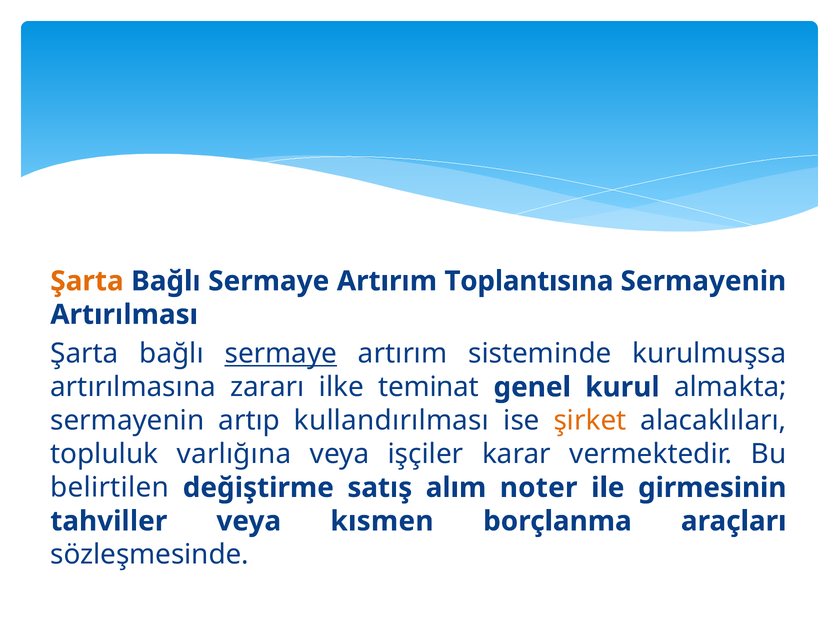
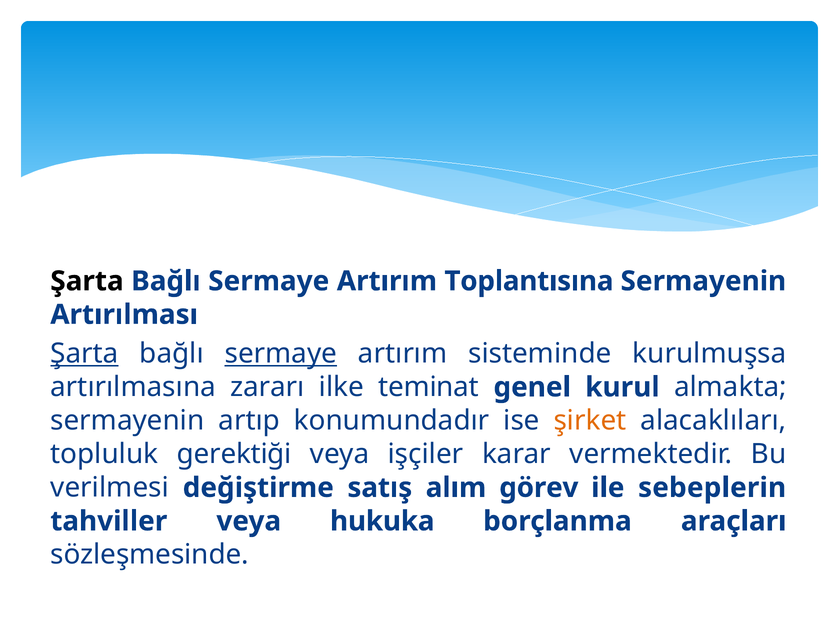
Şarta at (87, 281) colour: orange -> black
Şarta at (84, 354) underline: none -> present
kullandırılması: kullandırılması -> konumundadır
varlığına: varlığına -> gerektiği
belirtilen: belirtilen -> verilmesi
noter: noter -> görev
girmesinin: girmesinin -> sebeplerin
kısmen: kısmen -> hukuka
